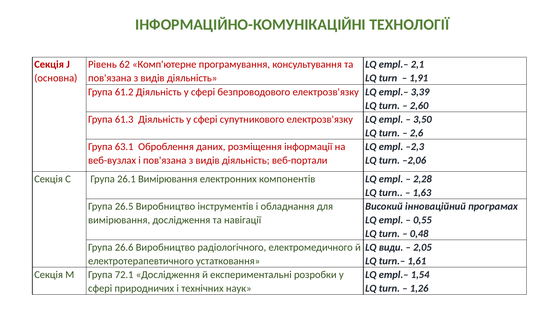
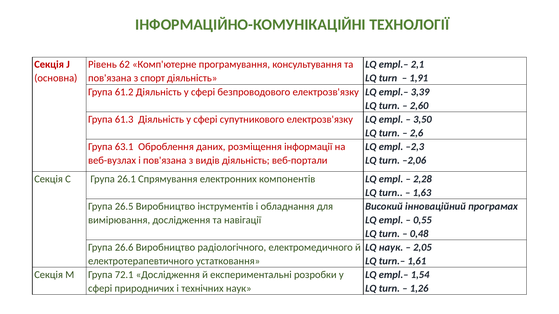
видів at (153, 78): видів -> спорт
26.1 Вимірювання: Вимірювання -> Спрямування
LQ види: види -> наук
